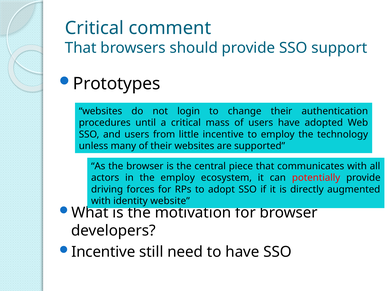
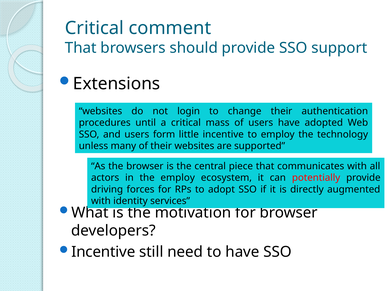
Prototypes: Prototypes -> Extensions
from: from -> form
website: website -> services
